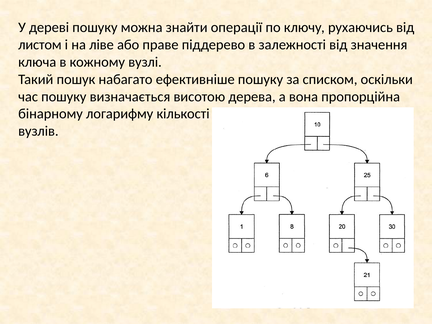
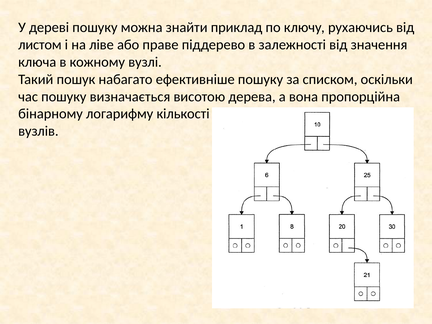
операції: операції -> приклад
